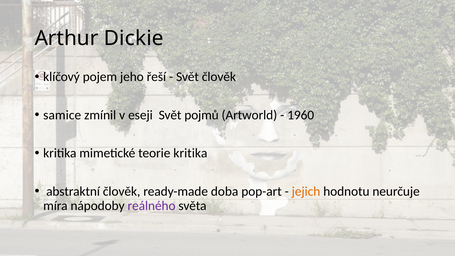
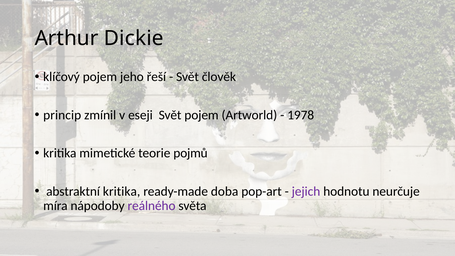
samice: samice -> princip
Svět pojmů: pojmů -> pojem
1960: 1960 -> 1978
teorie kritika: kritika -> pojmů
abstraktní člověk: člověk -> kritika
jejich colour: orange -> purple
